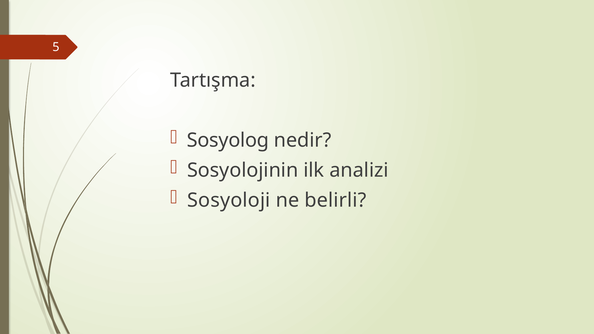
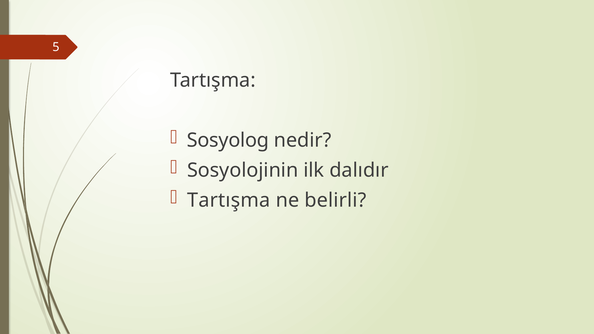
analizi: analizi -> dalıdır
Sosyoloji at (229, 200): Sosyoloji -> Tartışma
